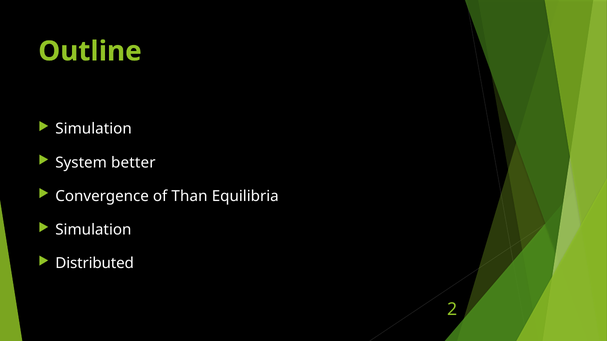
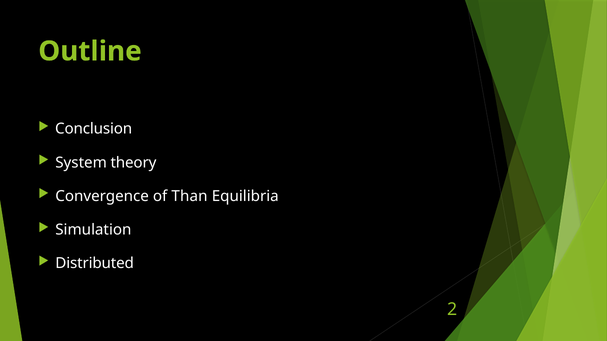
Simulation at (94, 129): Simulation -> Conclusion
better: better -> theory
